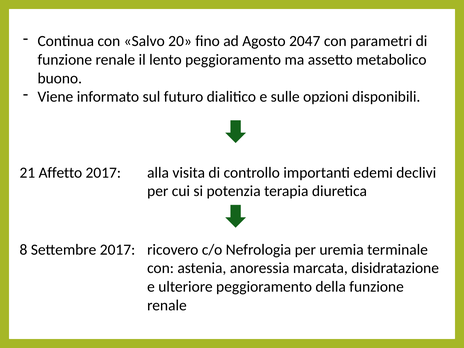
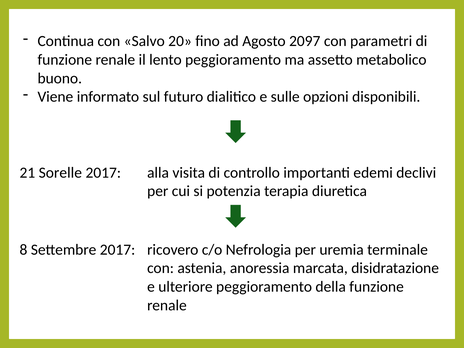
2047: 2047 -> 2097
Affetto: Affetto -> Sorelle
